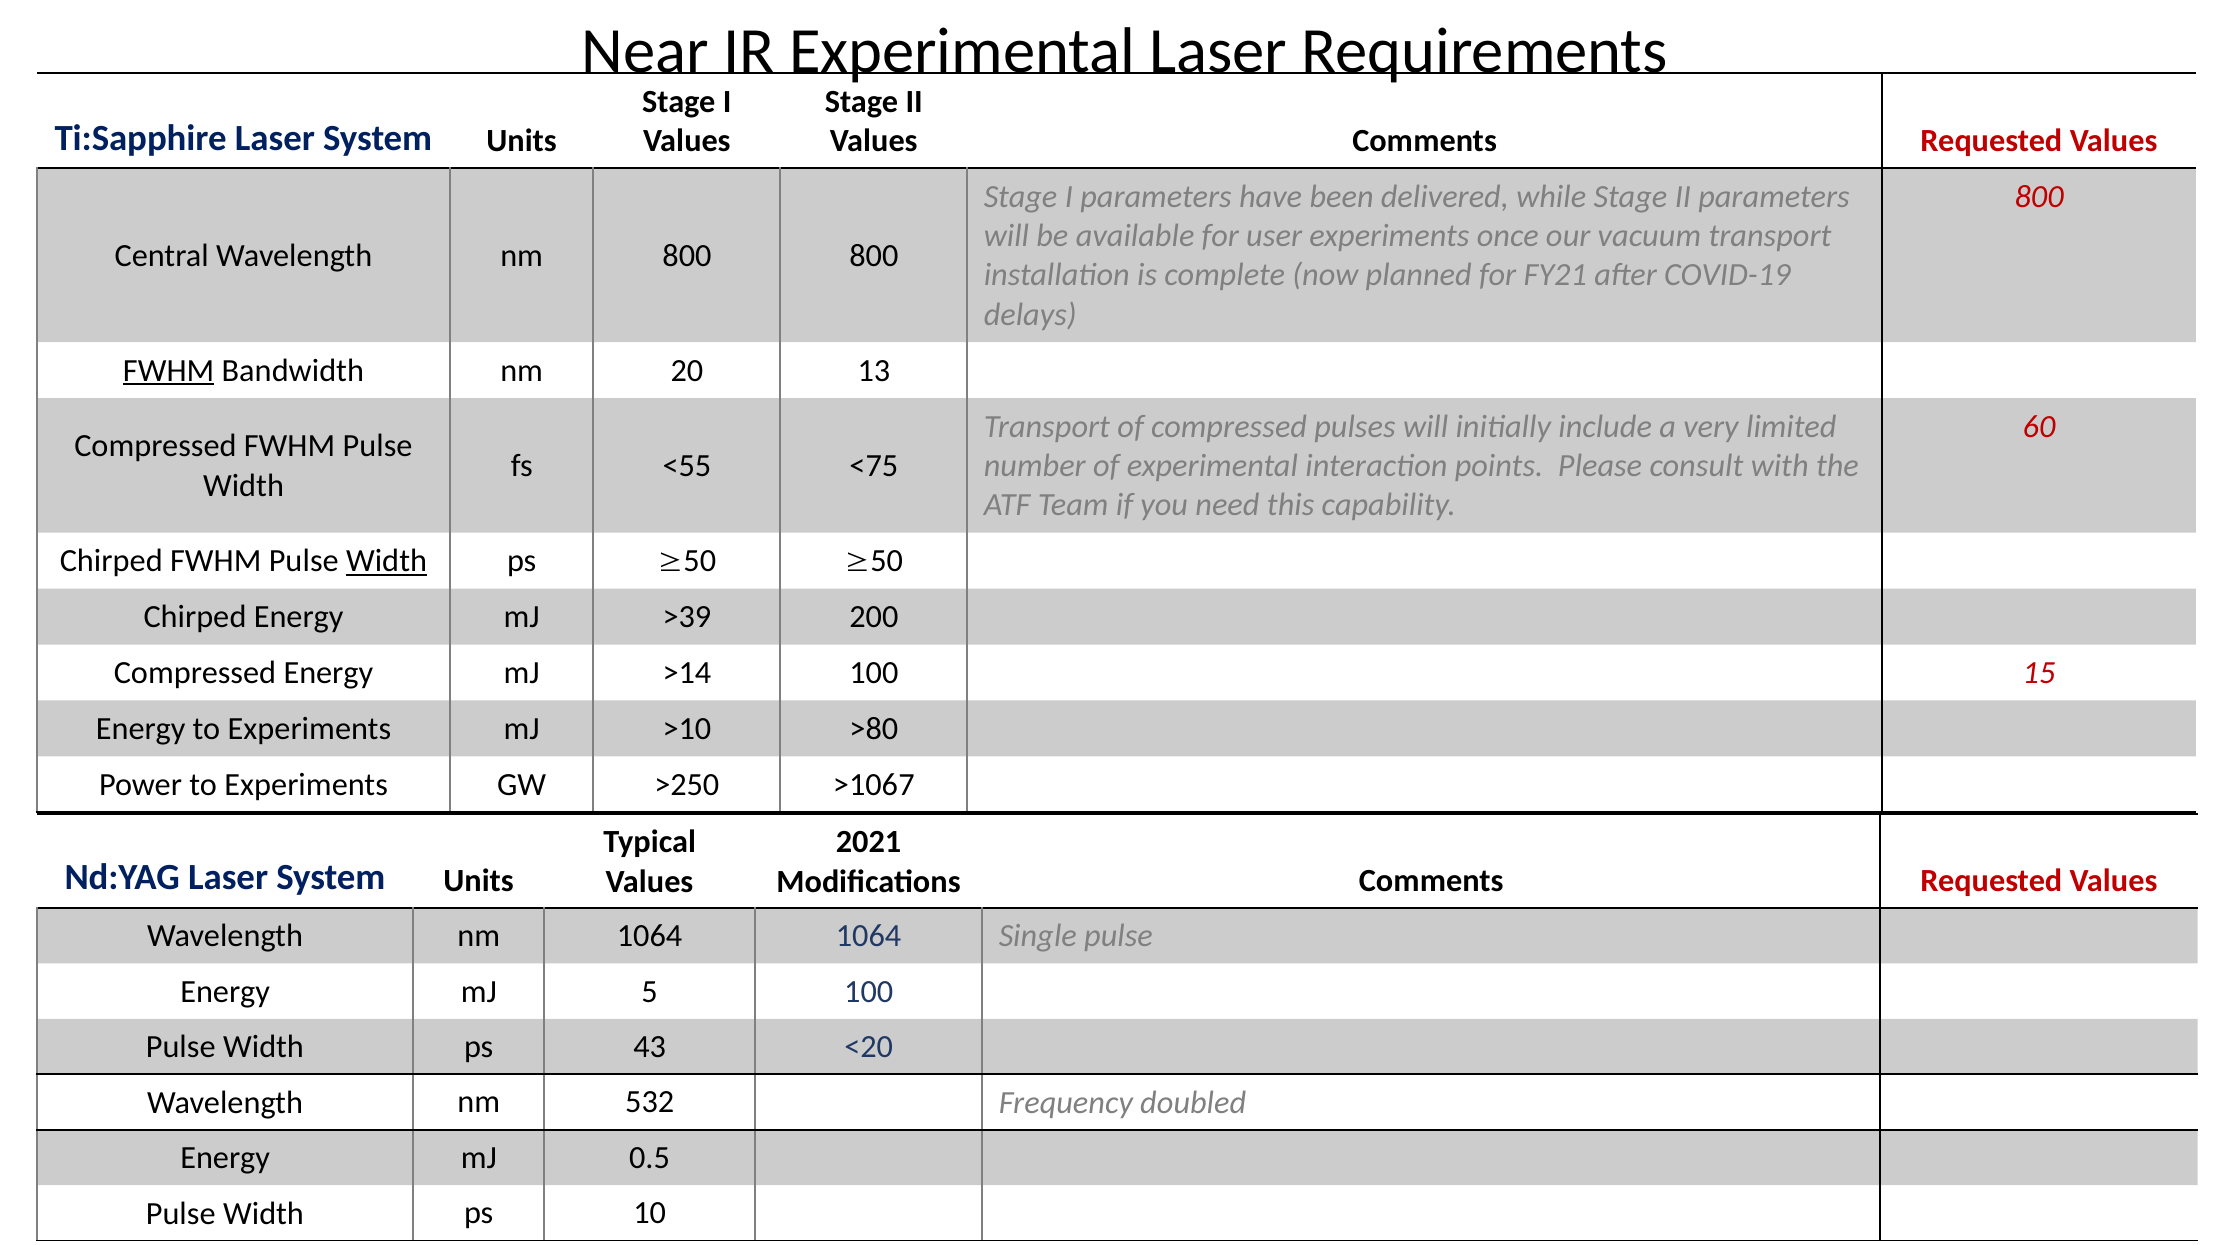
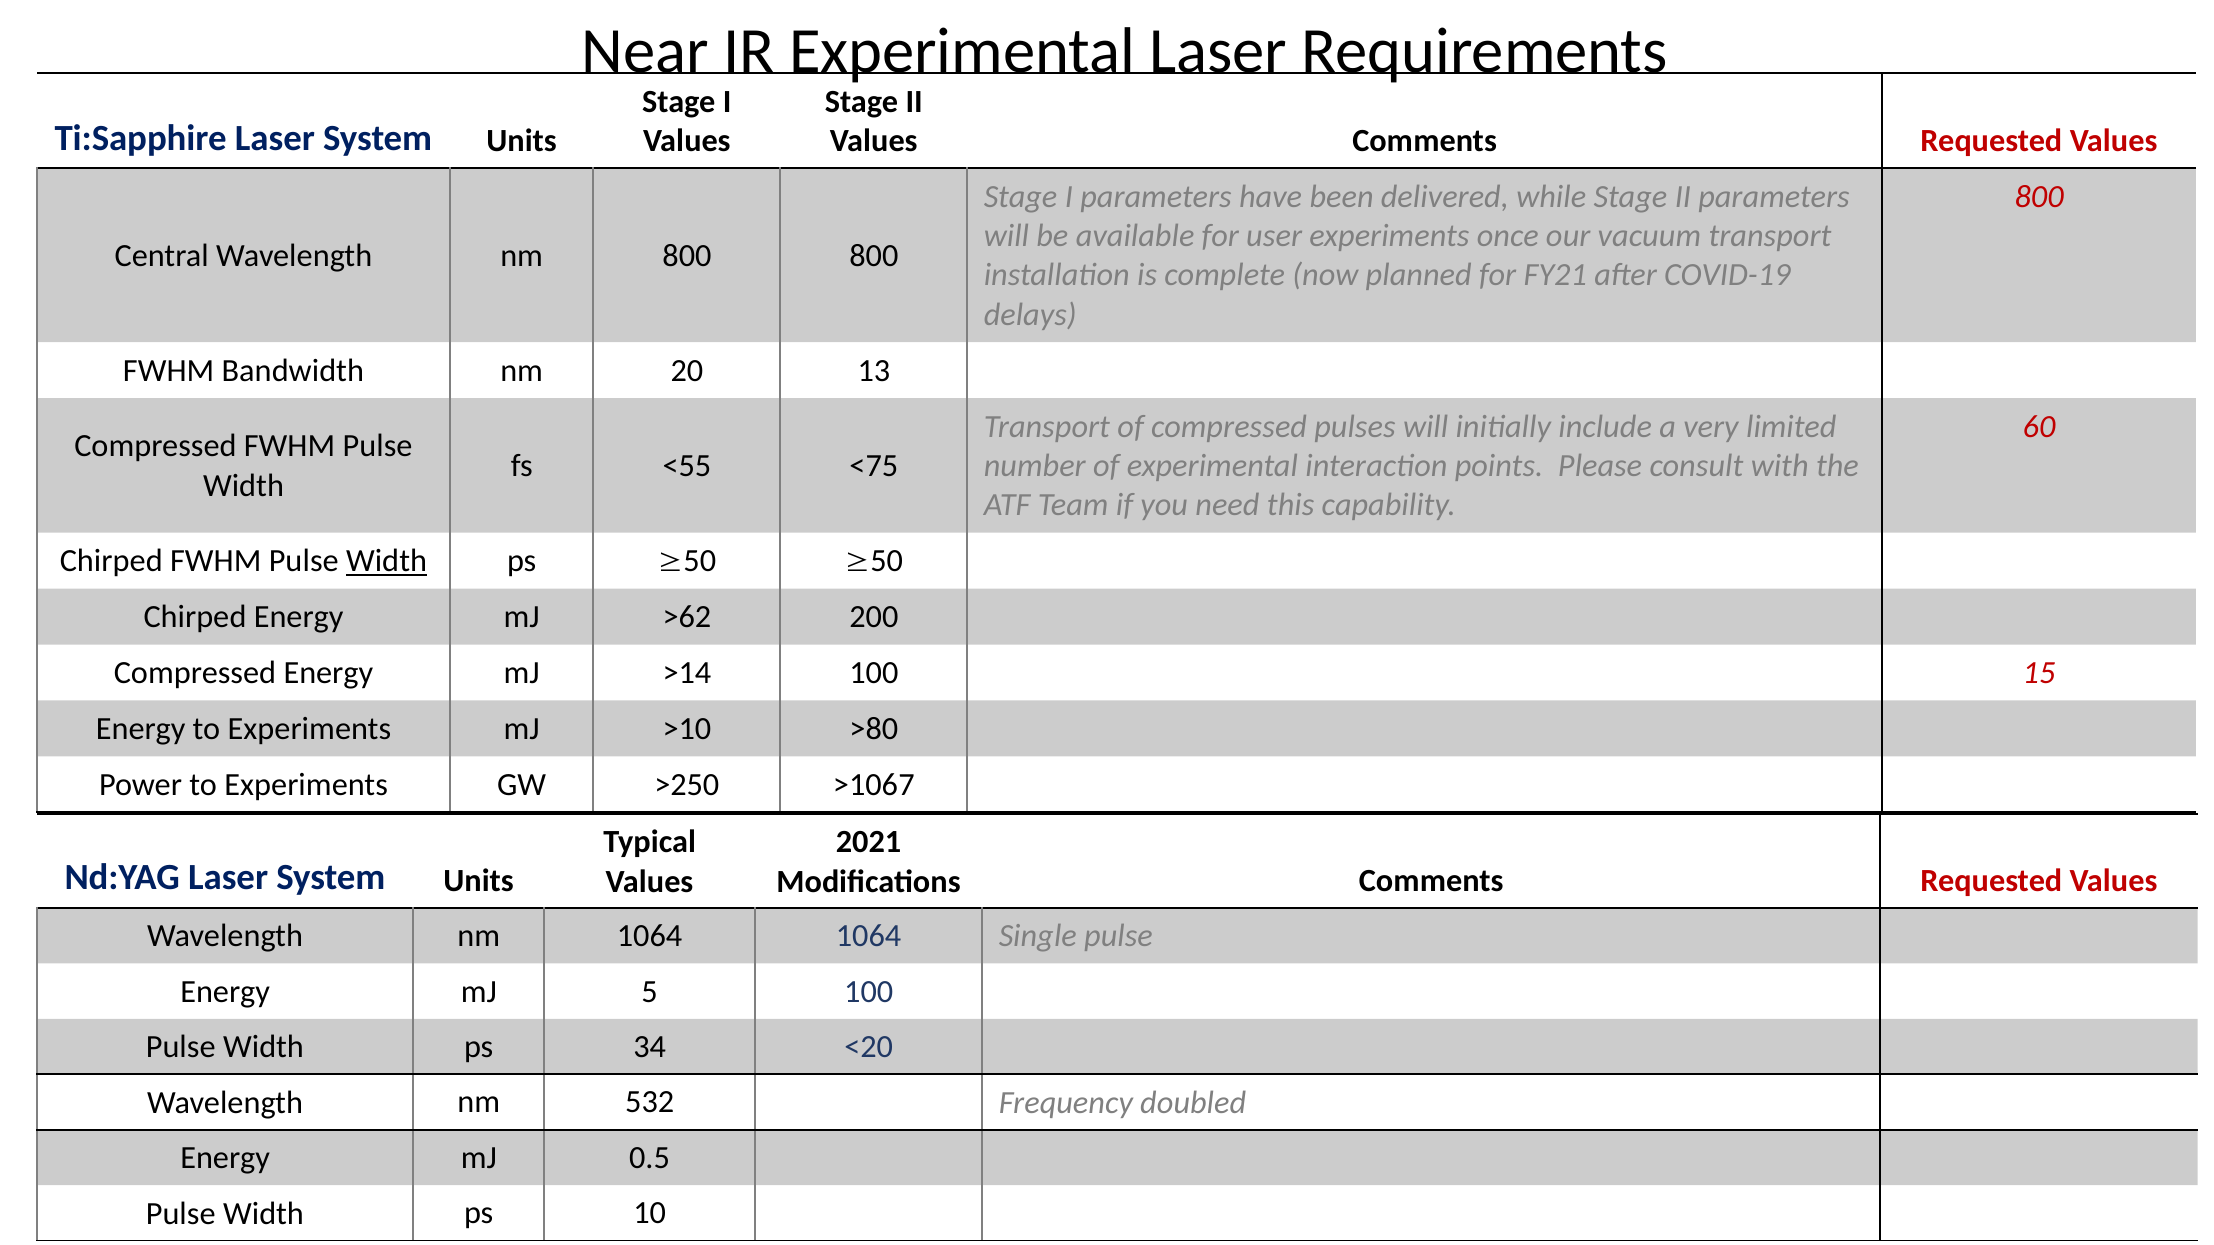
FWHM at (169, 371) underline: present -> none
>39: >39 -> >62
43: 43 -> 34
